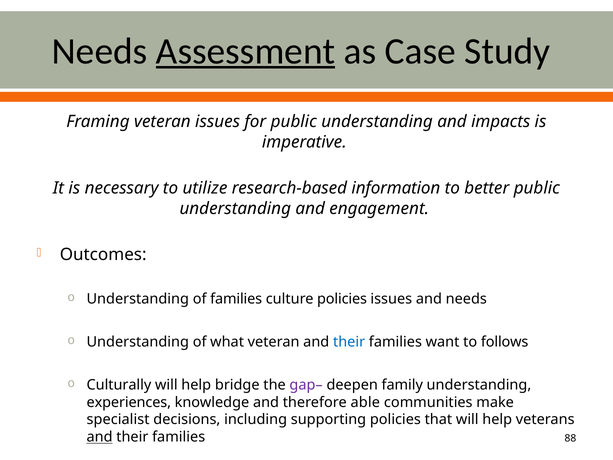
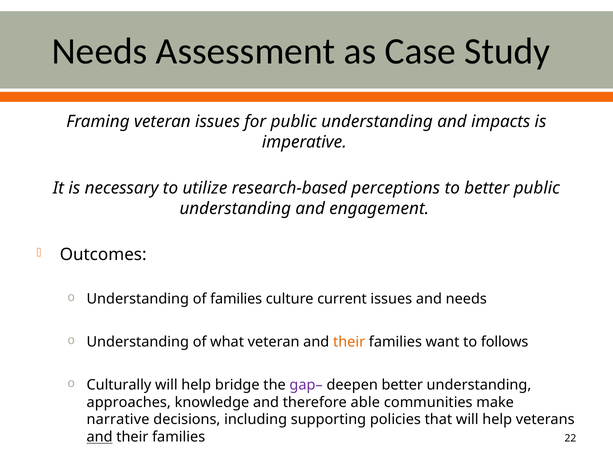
Assessment underline: present -> none
information: information -> perceptions
culture policies: policies -> current
their at (349, 342) colour: blue -> orange
deepen family: family -> better
experiences: experiences -> approaches
specialist: specialist -> narrative
88: 88 -> 22
